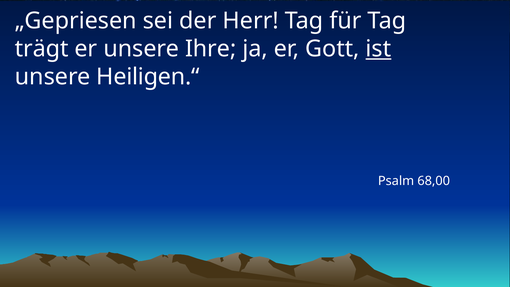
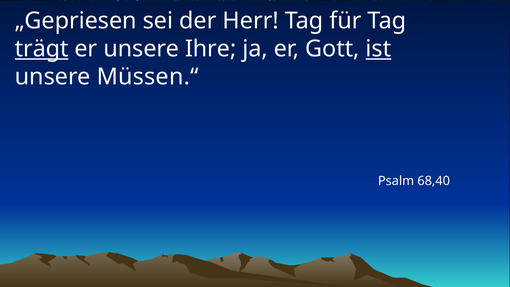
trägt underline: none -> present
Heiligen.“: Heiligen.“ -> Müssen.“
68,00: 68,00 -> 68,40
